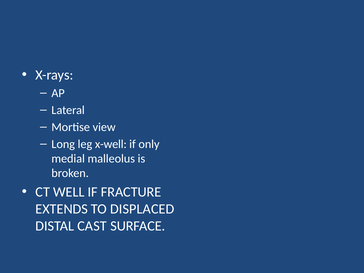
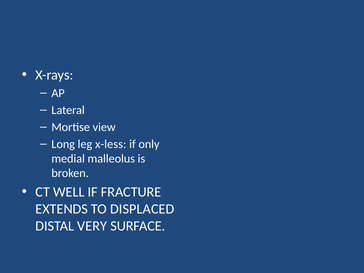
x-well: x-well -> x-less
CAST: CAST -> VERY
